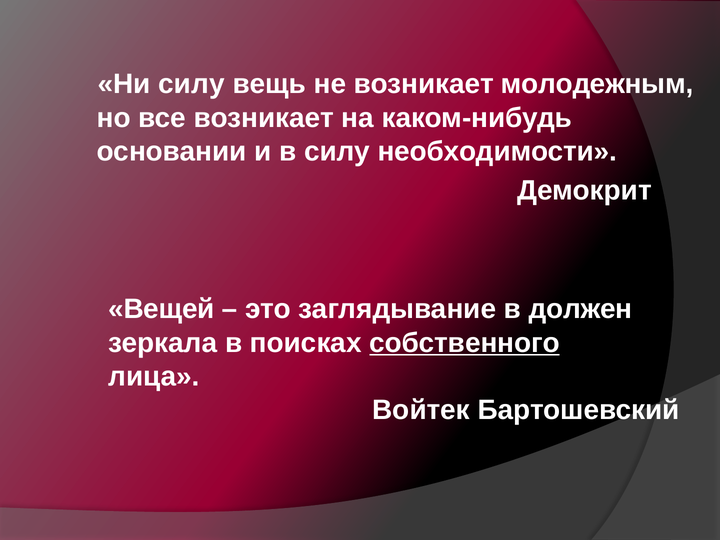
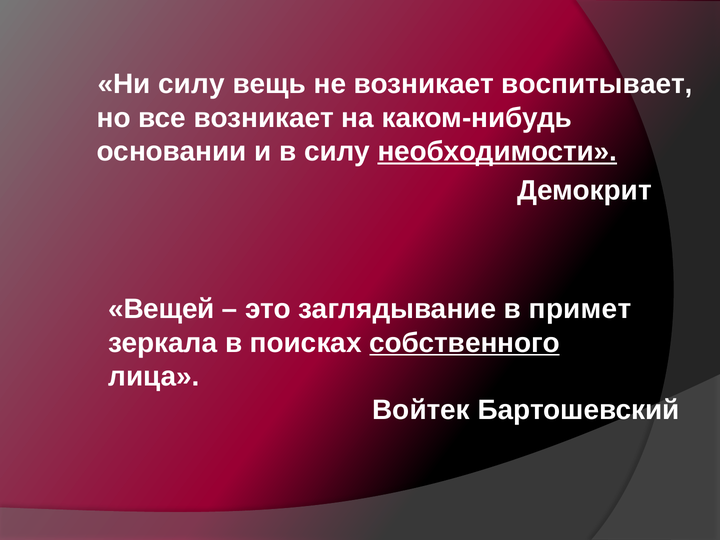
молодежным: молодежным -> воспитывает
необходимости underline: none -> present
должен: должен -> примет
